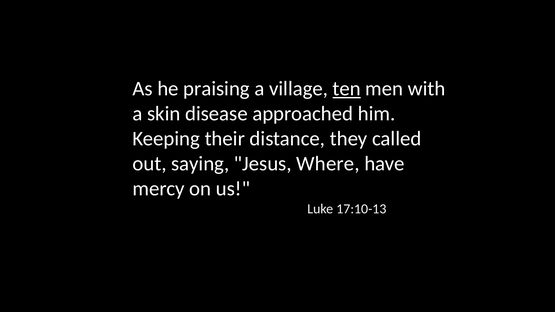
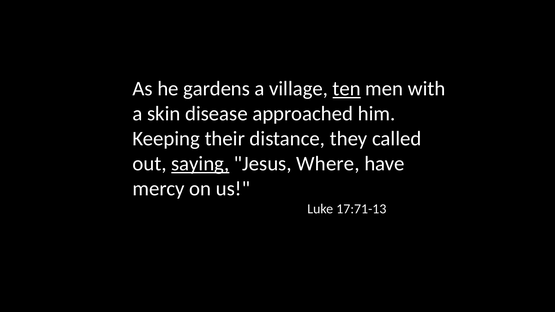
praising: praising -> gardens
saying underline: none -> present
17:10-13: 17:10-13 -> 17:71-13
